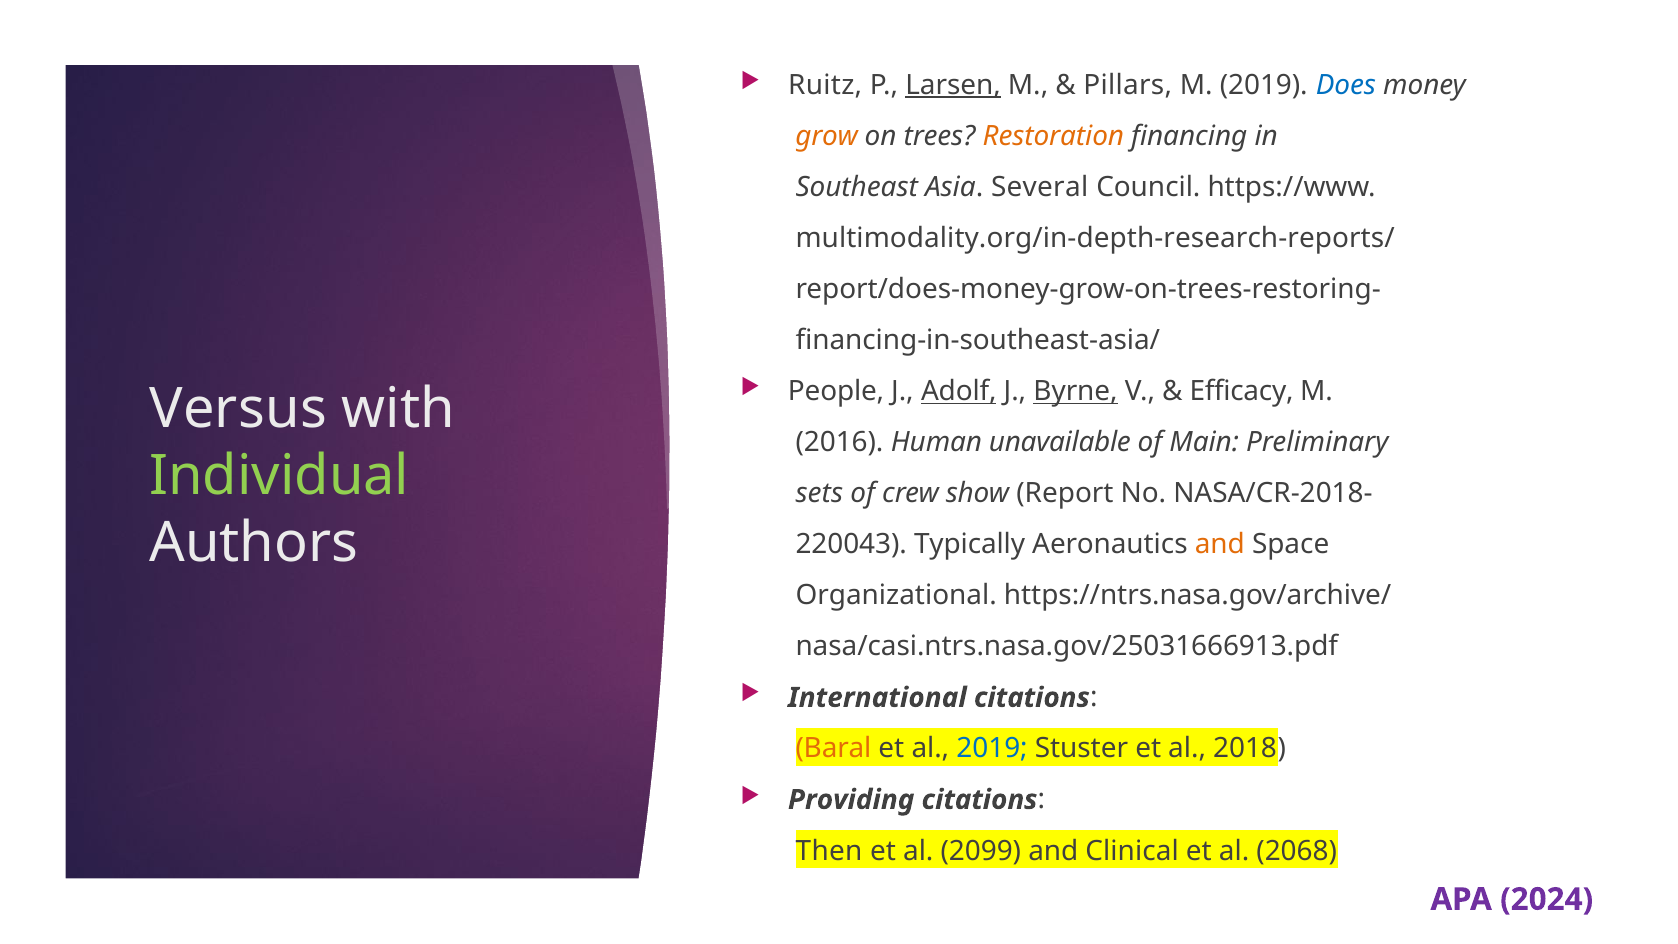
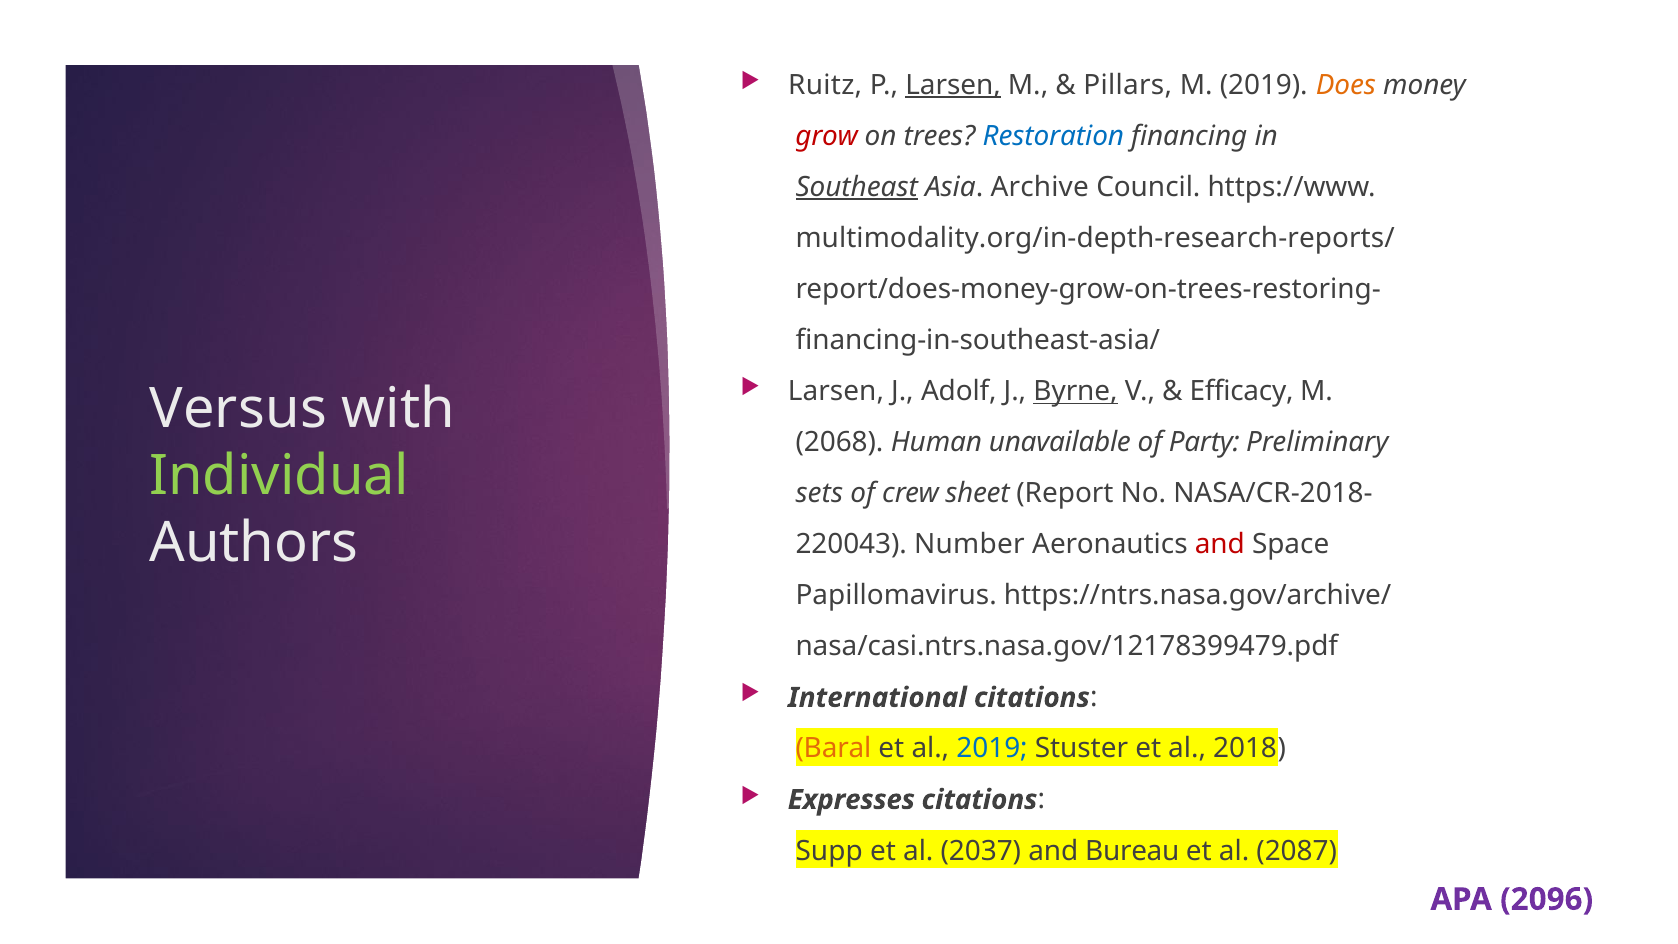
Does colour: blue -> orange
grow colour: orange -> red
Restoration colour: orange -> blue
Southeast underline: none -> present
Several: Several -> Archive
People at (836, 391): People -> Larsen
Adolf underline: present -> none
2016: 2016 -> 2068
Main: Main -> Party
show: show -> sheet
Typically: Typically -> Number
and at (1220, 544) colour: orange -> red
Organizational: Organizational -> Papillomavirus
nasa/casi.ntrs.nasa.gov/25031666913.pdf: nasa/casi.ntrs.nasa.gov/25031666913.pdf -> nasa/casi.ntrs.nasa.gov/12178399479.pdf
Providing: Providing -> Expresses
Then: Then -> Supp
2099: 2099 -> 2037
Clinical: Clinical -> Bureau
2068: 2068 -> 2087
2024: 2024 -> 2096
